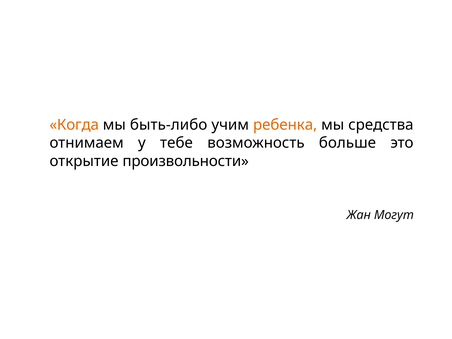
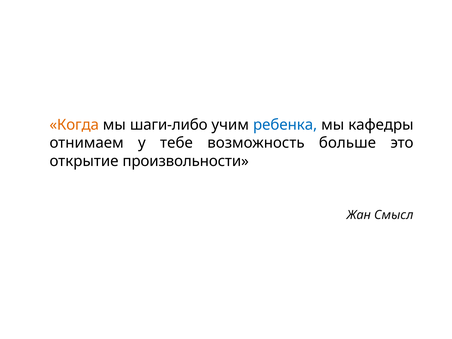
быть-либо: быть-либо -> шаги-либо
ребенка colour: orange -> blue
средства: средства -> кафедры
Могут: Могут -> Смысл
